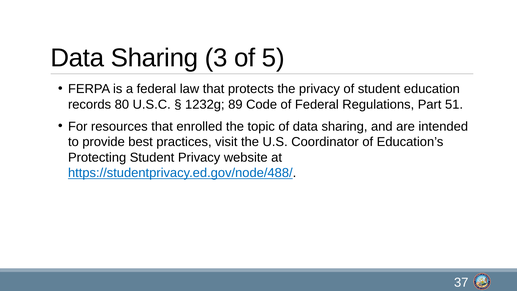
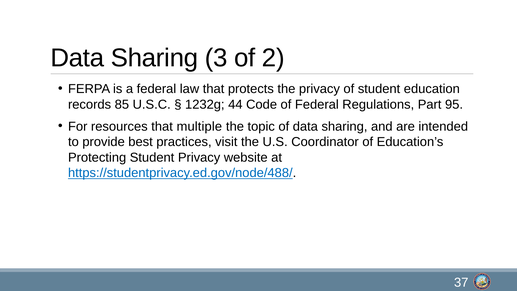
5: 5 -> 2
80: 80 -> 85
89: 89 -> 44
51: 51 -> 95
enrolled: enrolled -> multiple
